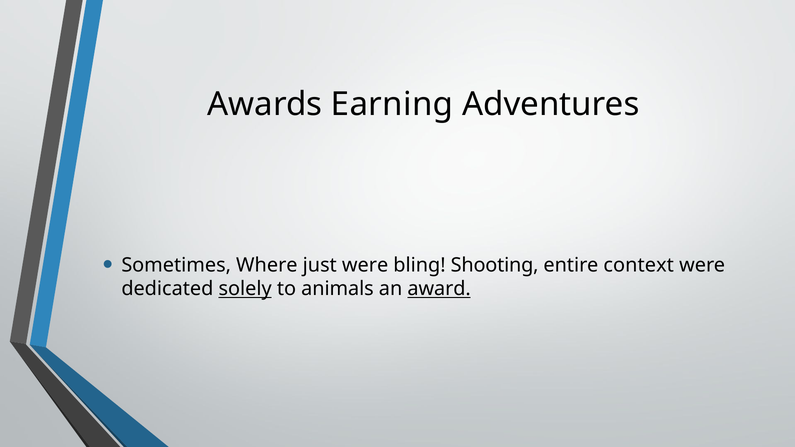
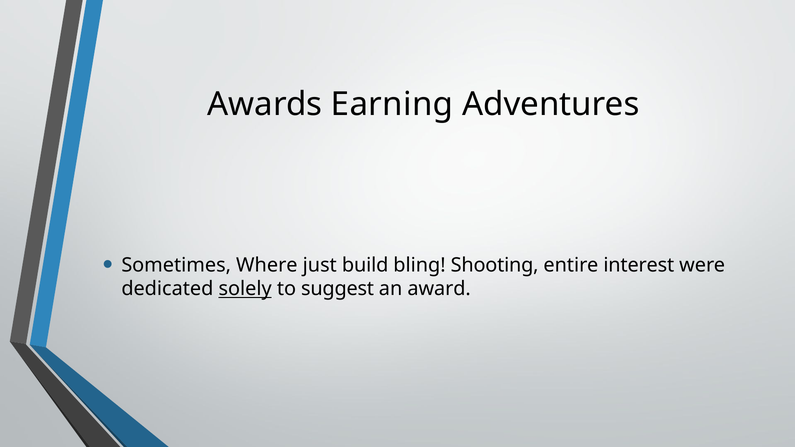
just were: were -> build
context: context -> interest
animals: animals -> suggest
award underline: present -> none
